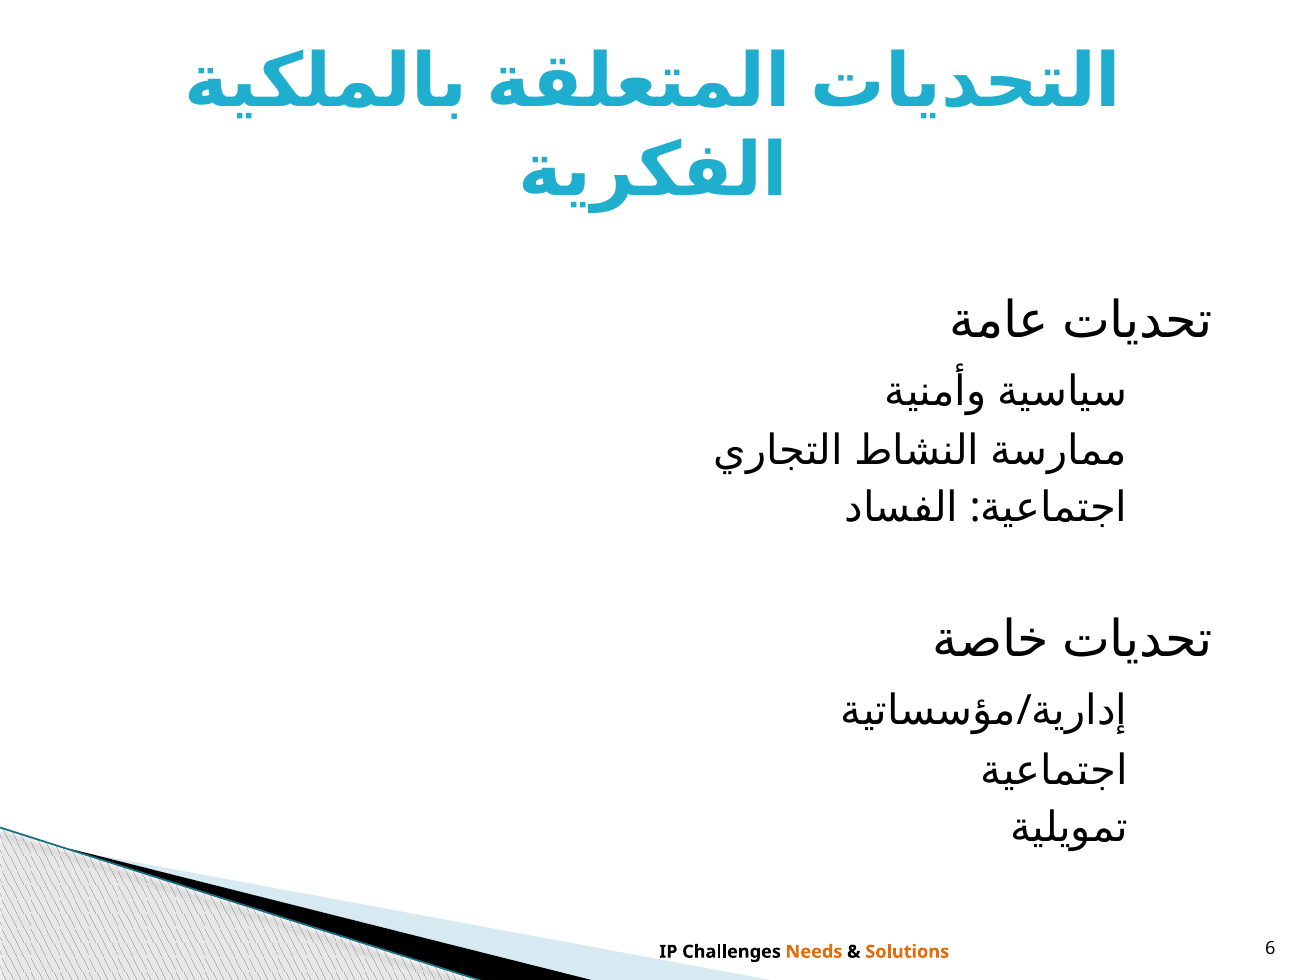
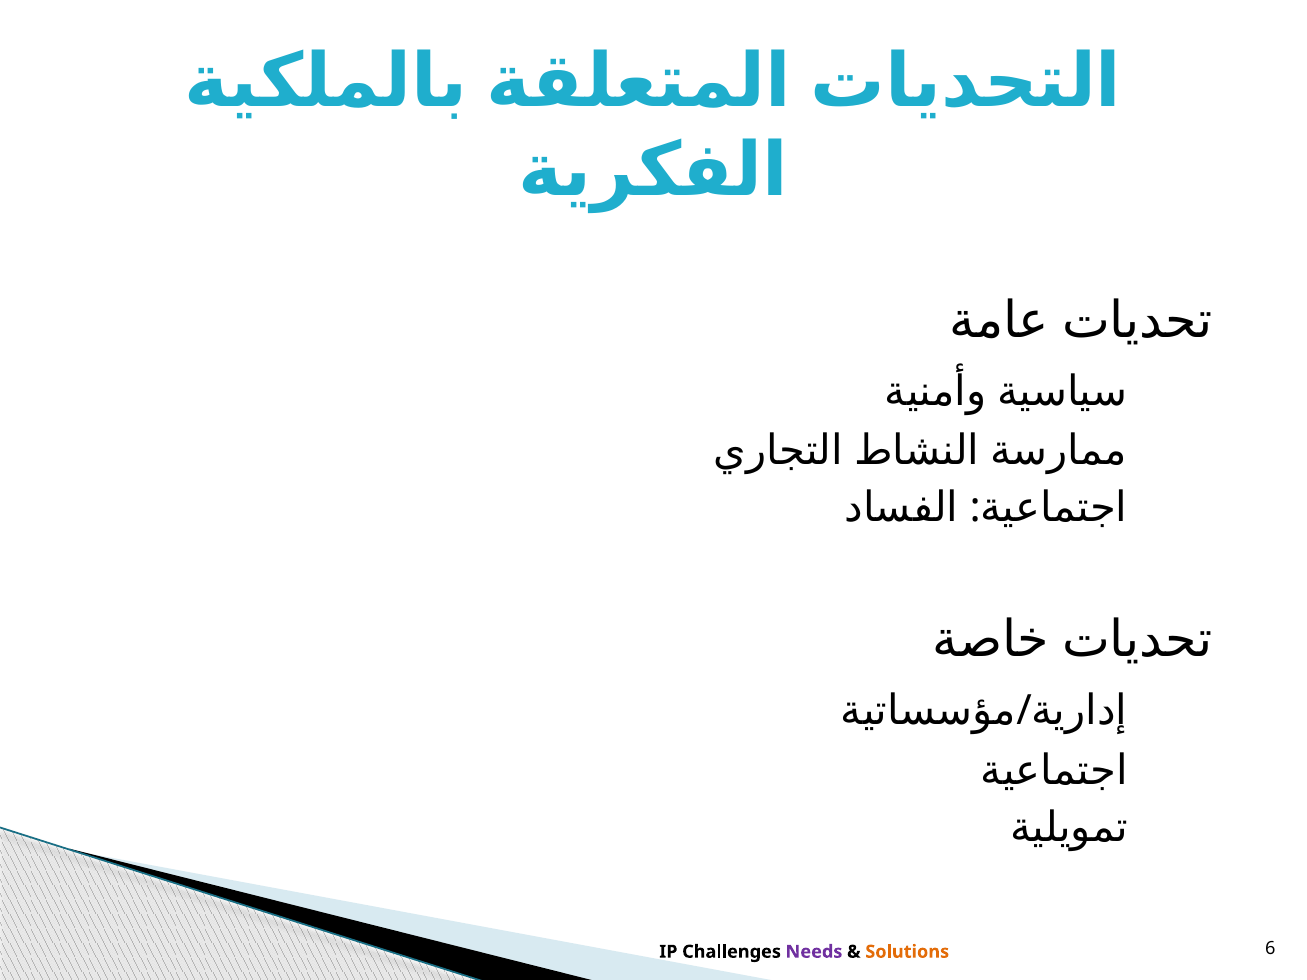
Needs colour: orange -> purple
